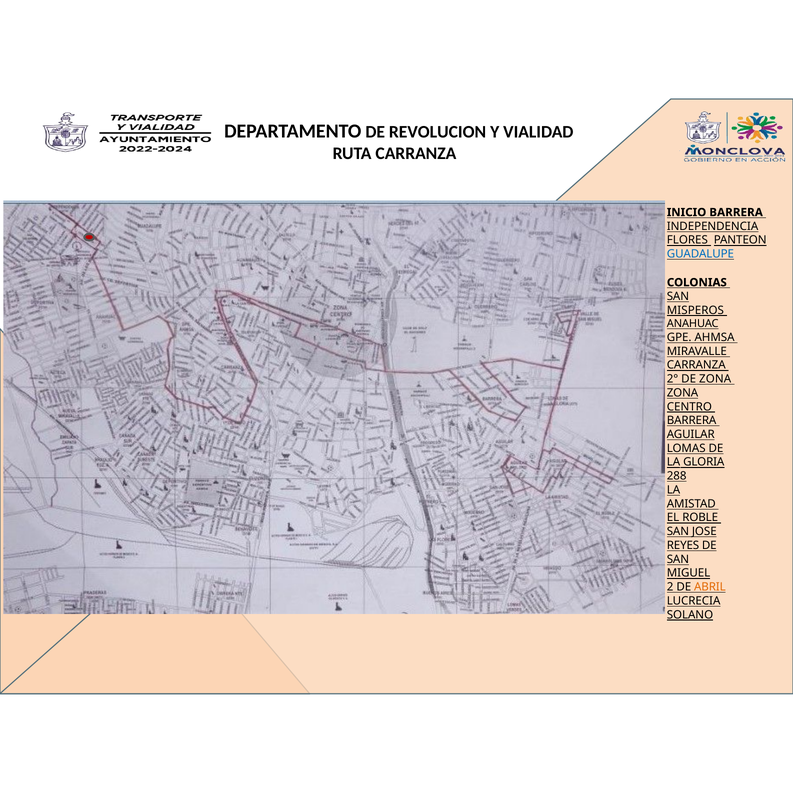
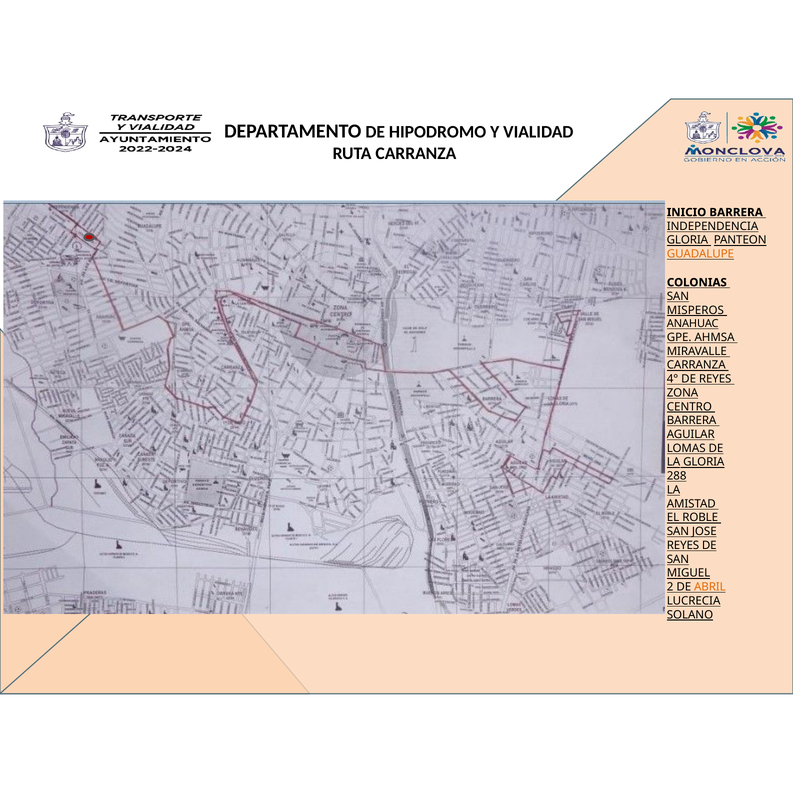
REVOLUCION: REVOLUCION -> HIPODROMO
FLORES at (687, 240): FLORES -> GLORIA
GUADALUPE colour: blue -> orange
2°: 2° -> 4°
DE ZONA: ZONA -> REYES
